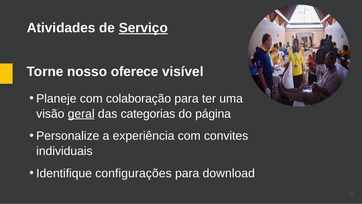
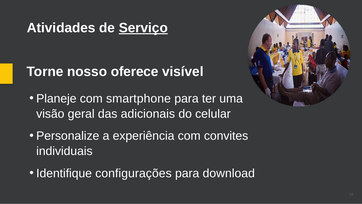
colaboração: colaboração -> smartphone
geral underline: present -> none
categorias: categorias -> adicionais
página: página -> celular
